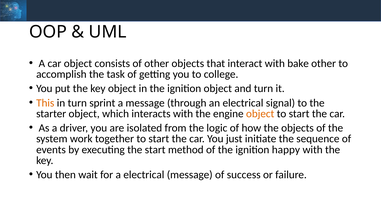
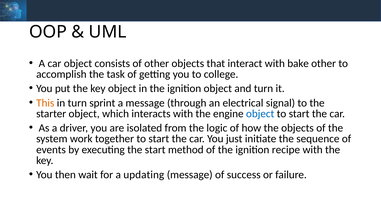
object at (260, 114) colour: orange -> blue
happy: happy -> recipe
a electrical: electrical -> updating
